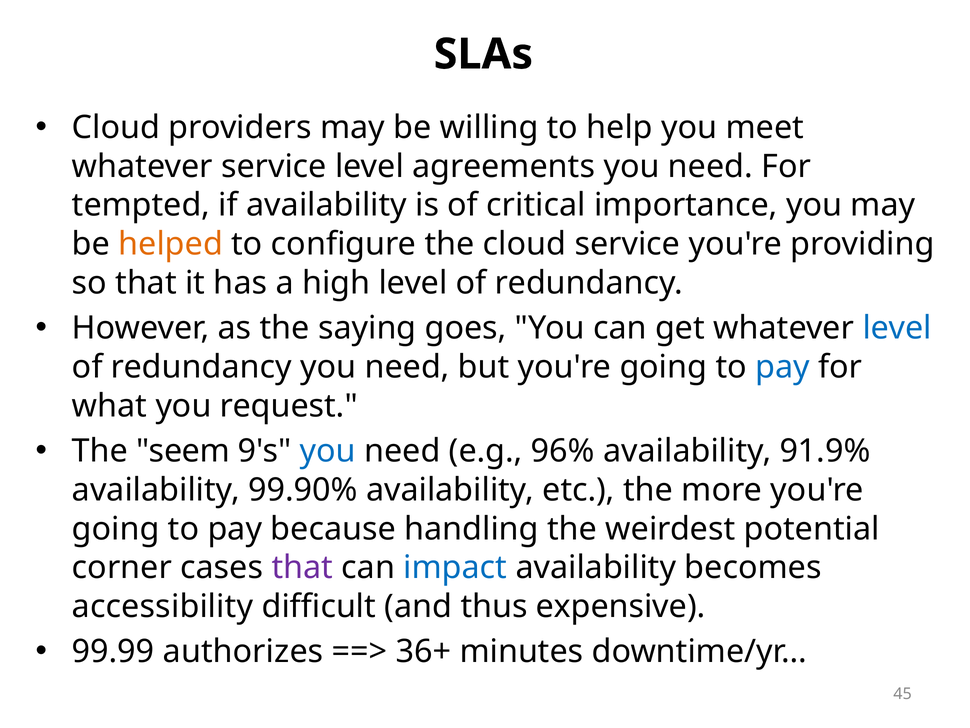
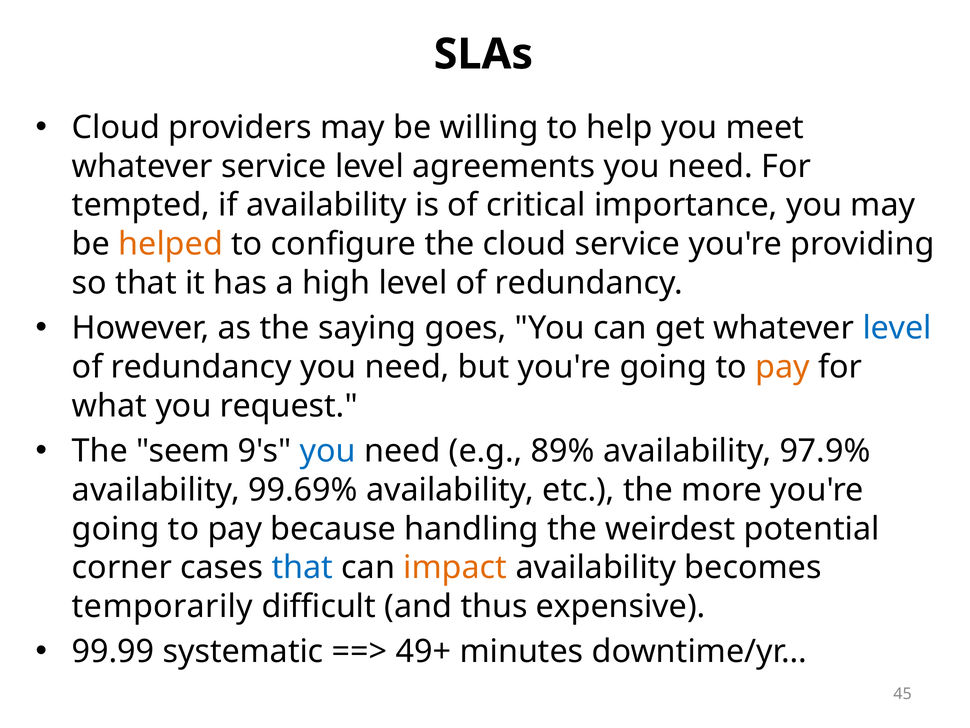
pay at (782, 367) colour: blue -> orange
96%: 96% -> 89%
91.9%: 91.9% -> 97.9%
99.90%: 99.90% -> 99.69%
that at (302, 567) colour: purple -> blue
impact colour: blue -> orange
accessibility: accessibility -> temporarily
authorizes: authorizes -> systematic
36+: 36+ -> 49+
